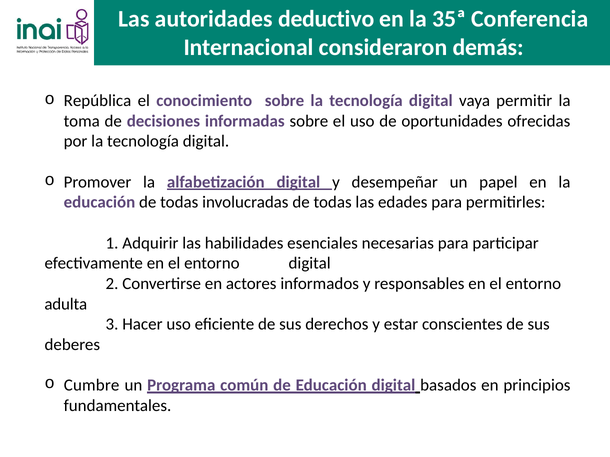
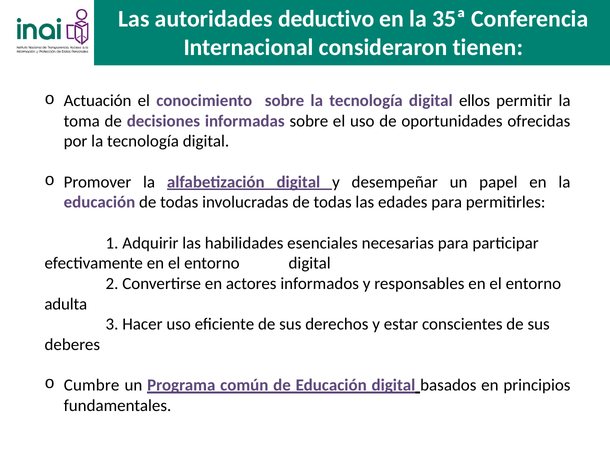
demás: demás -> tienen
República: República -> Actuación
vaya: vaya -> ellos
